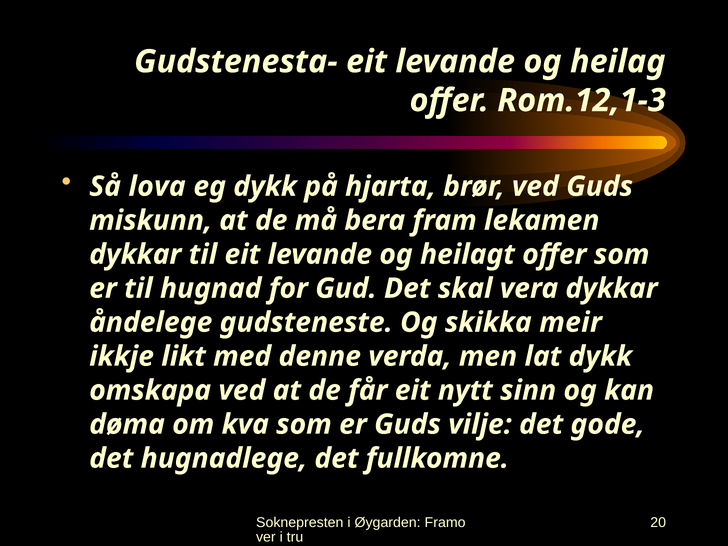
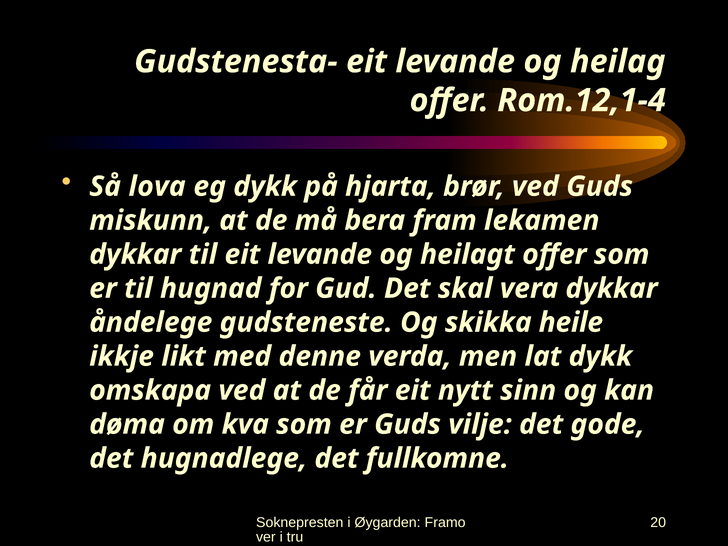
Rom.12,1-3: Rom.12,1-3 -> Rom.12,1-4
meir: meir -> heile
